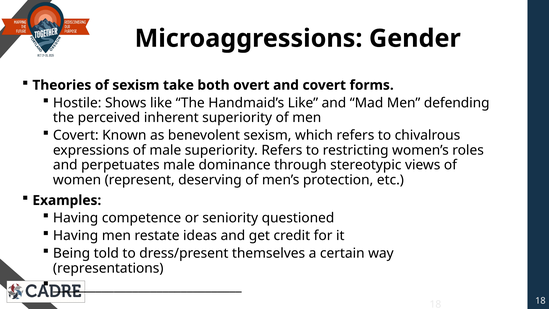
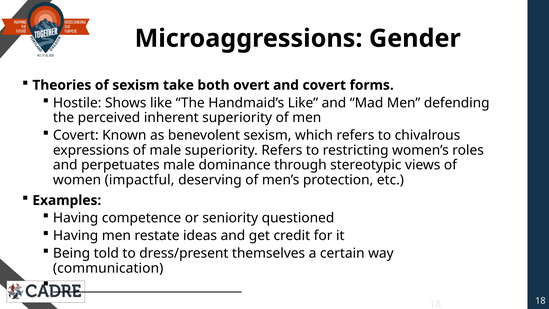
represent: represent -> impactful
representations: representations -> communication
